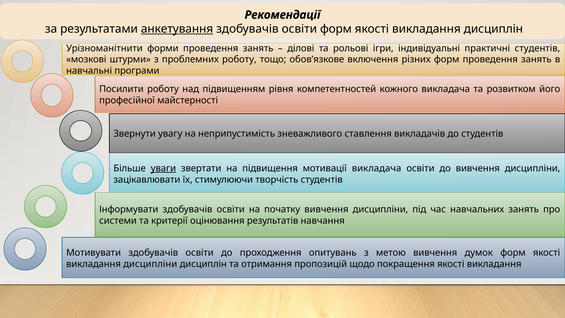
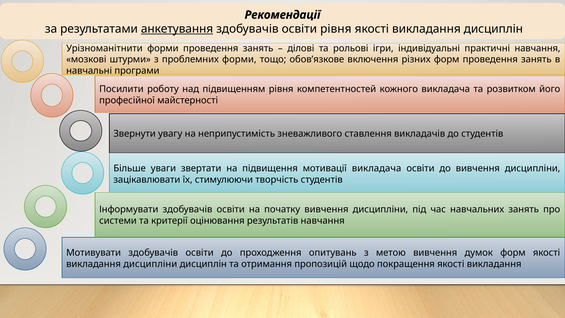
освіти форм: форм -> рівня
практичні студентів: студентів -> навчання
проблемних роботу: роботу -> форми
уваги underline: present -> none
